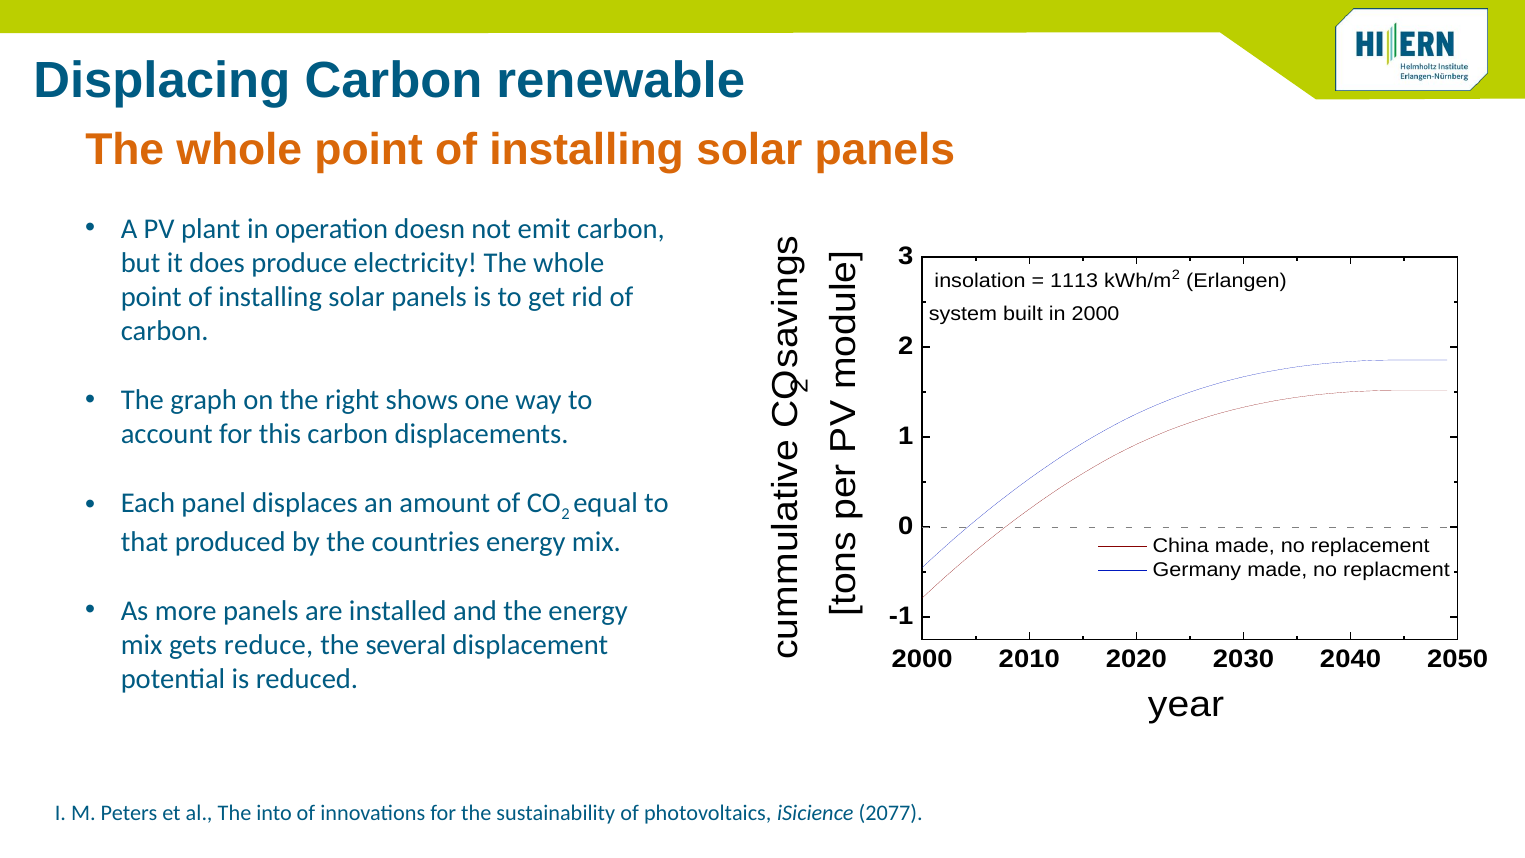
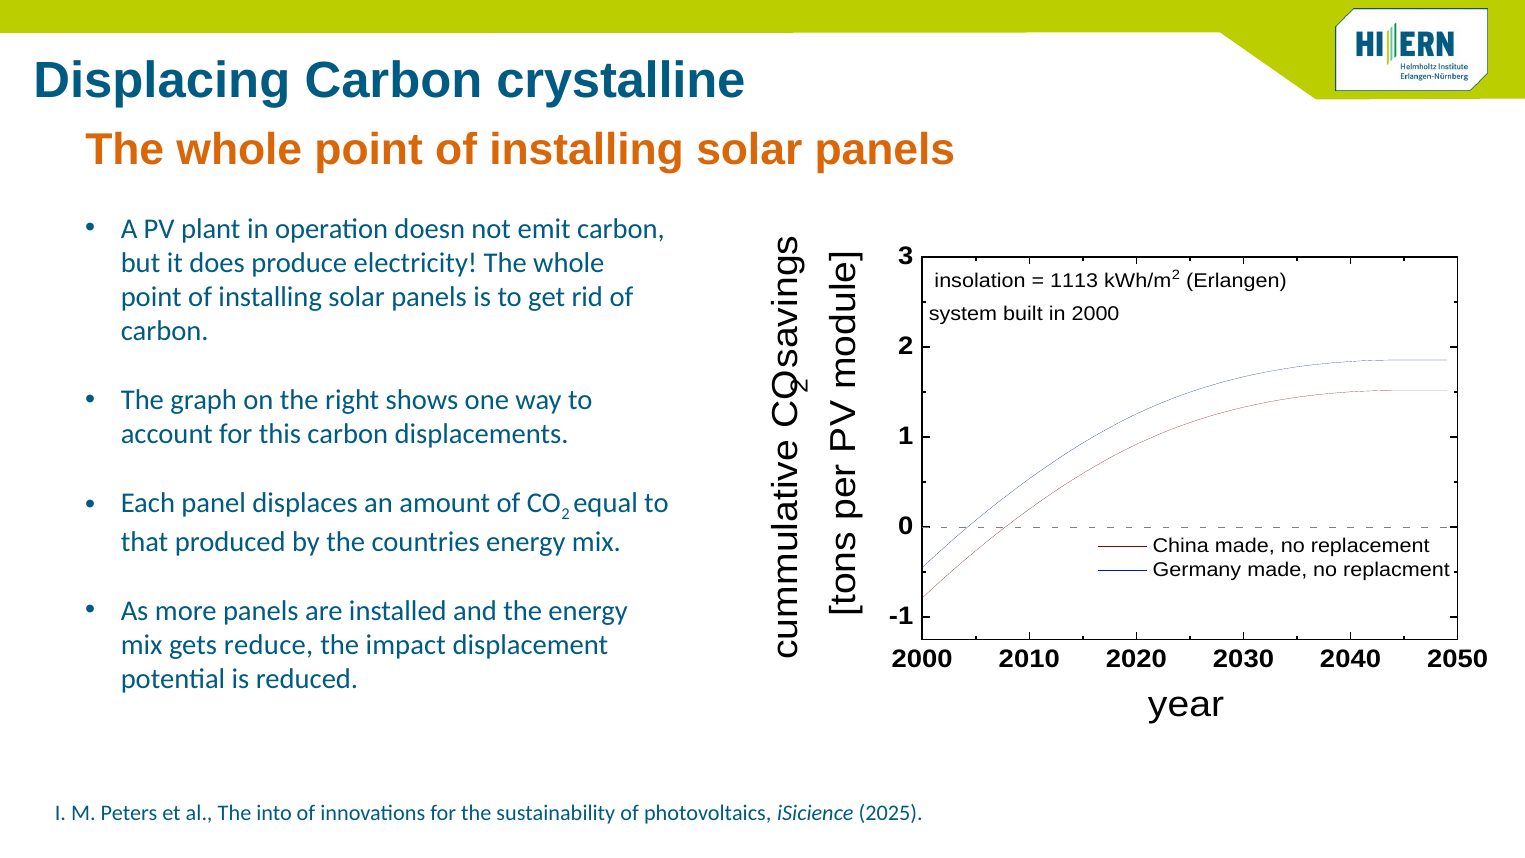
renewable: renewable -> crystalline
several: several -> impact
2077: 2077 -> 2025
